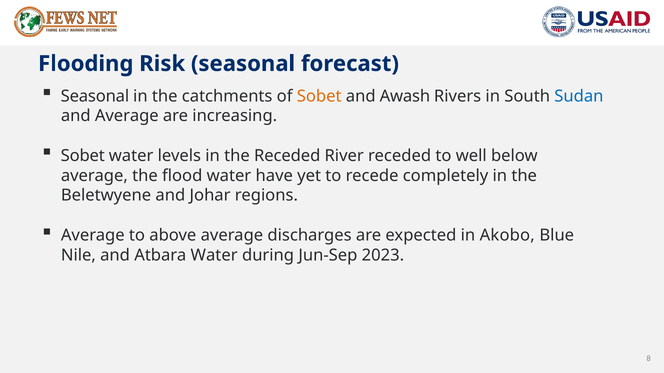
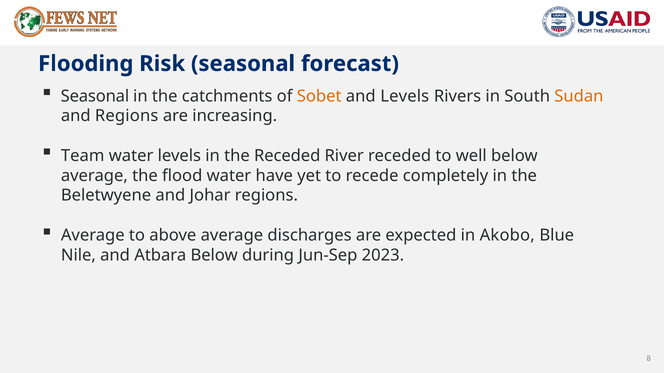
and Awash: Awash -> Levels
Sudan colour: blue -> orange
and Average: Average -> Regions
Sobet at (83, 156): Sobet -> Team
Atbara Water: Water -> Below
